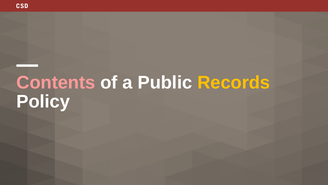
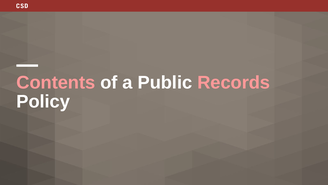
Records colour: yellow -> pink
